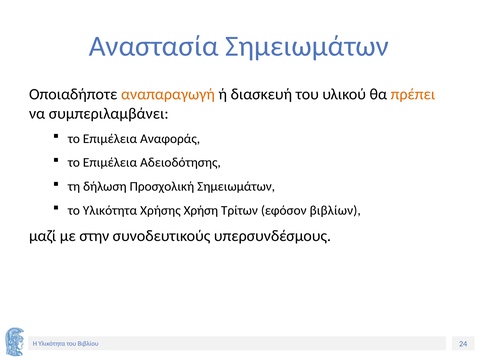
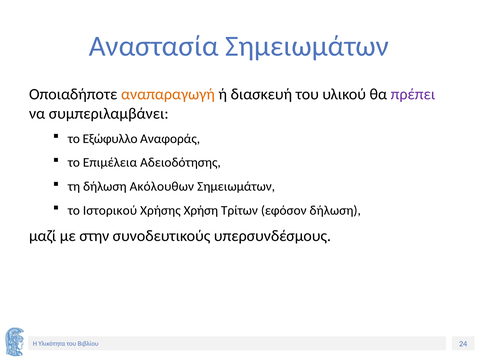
πρέπει colour: orange -> purple
Επιμέλεια at (110, 139): Επιμέλεια -> Εξώφυλλο
Προσχολική: Προσχολική -> Ακόλουθων
το Υλικότητα: Υλικότητα -> Ιστορικού
εφόσον βιβλίων: βιβλίων -> δήλωση
